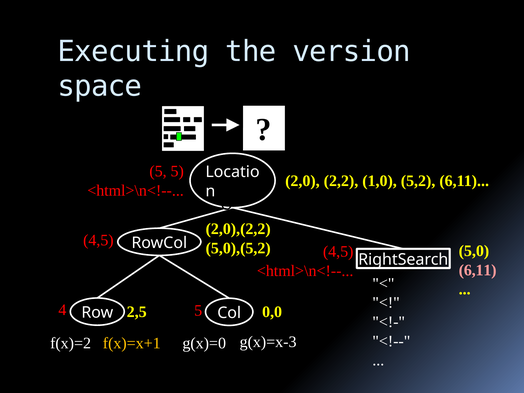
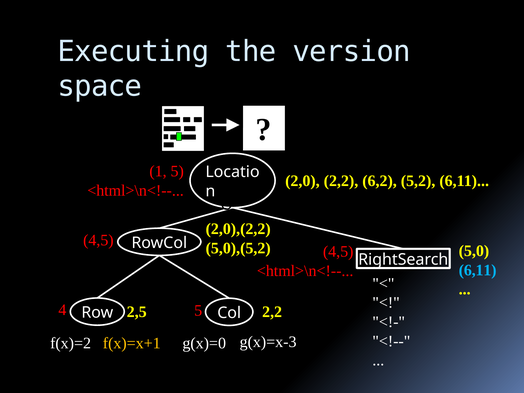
5 at (158, 171): 5 -> 1
1,0: 1,0 -> 6,2
6,11 at (478, 270) colour: pink -> light blue
2,5 0,0: 0,0 -> 2,2
